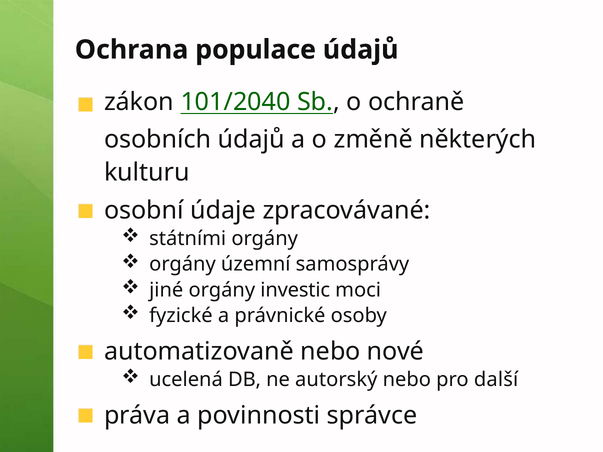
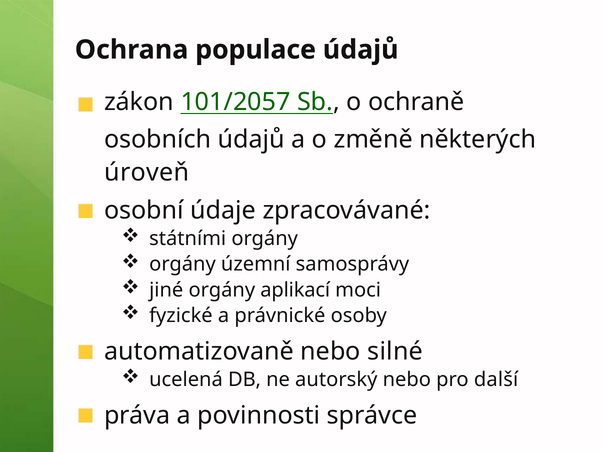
101/2040: 101/2040 -> 101/2057
kulturu: kulturu -> úroveň
investic: investic -> aplikací
nové: nové -> silné
